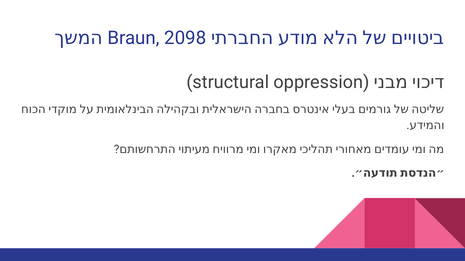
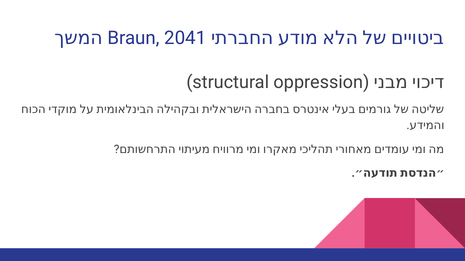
2098: 2098 -> 2041
